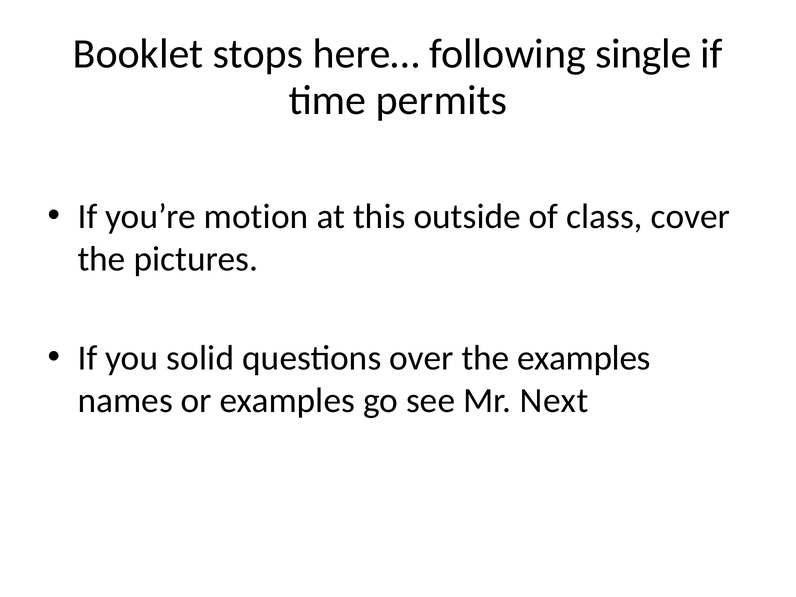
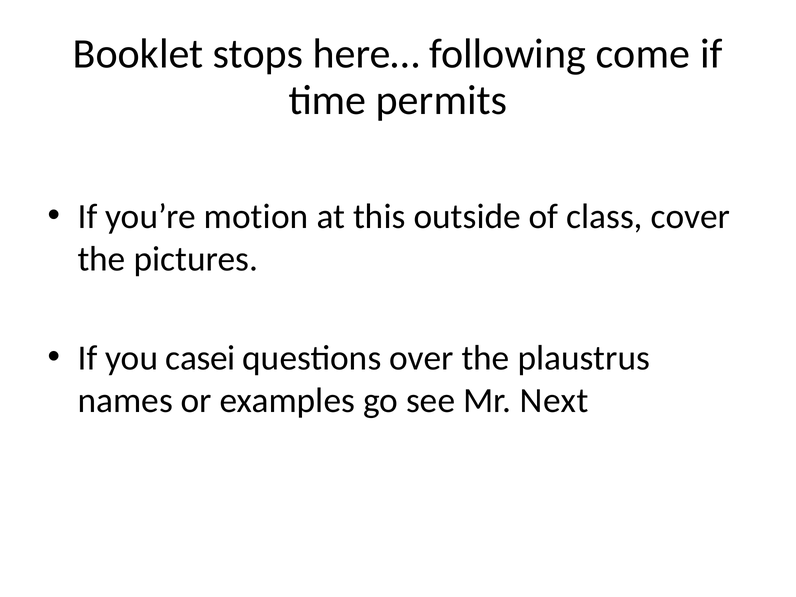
single: single -> come
solid: solid -> casei
the examples: examples -> plaustrus
